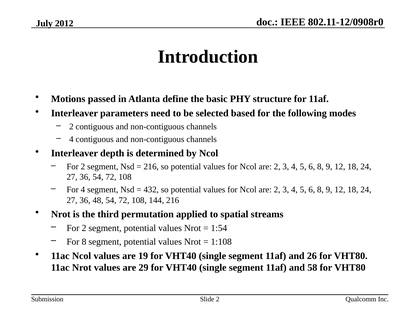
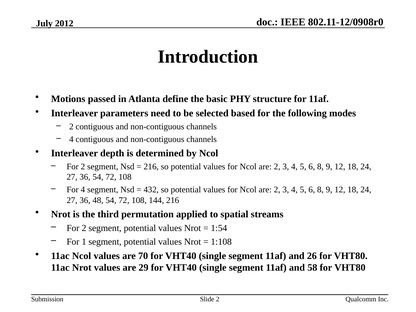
For 8: 8 -> 1
19: 19 -> 70
